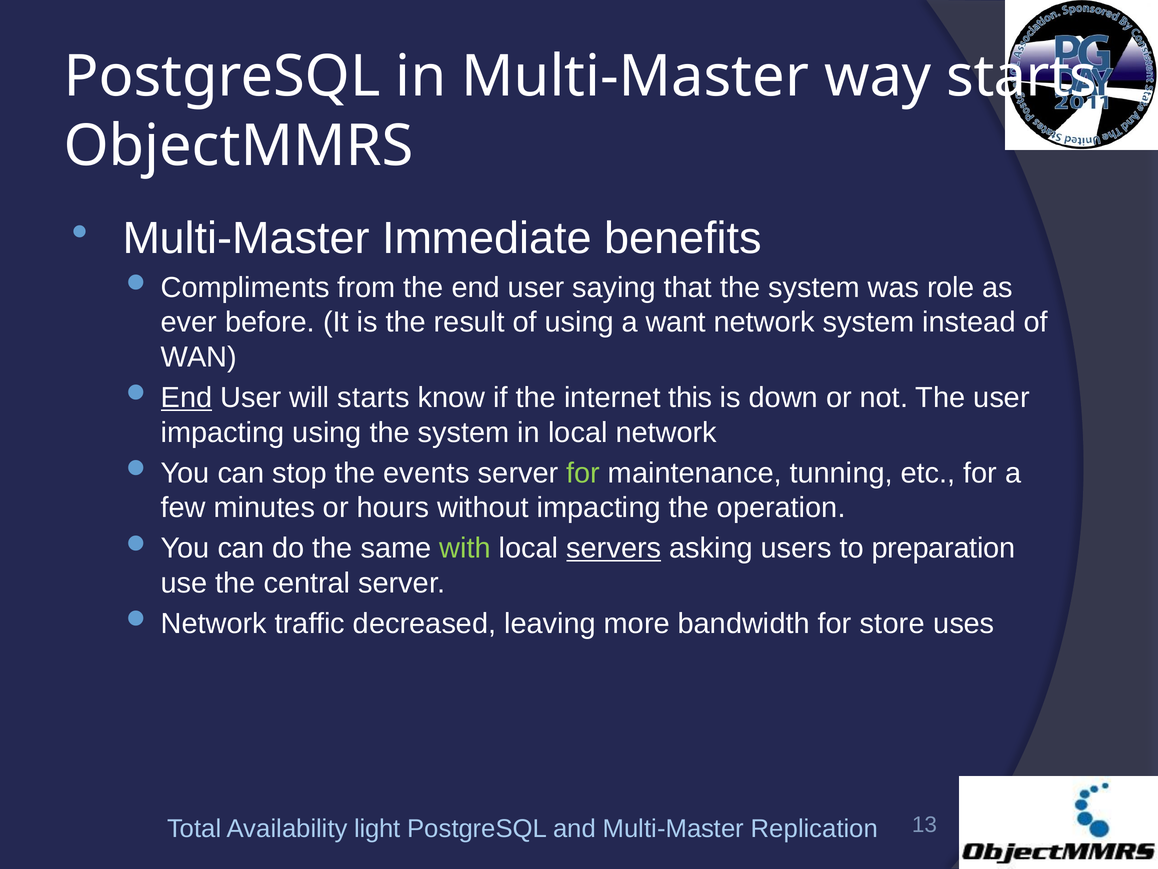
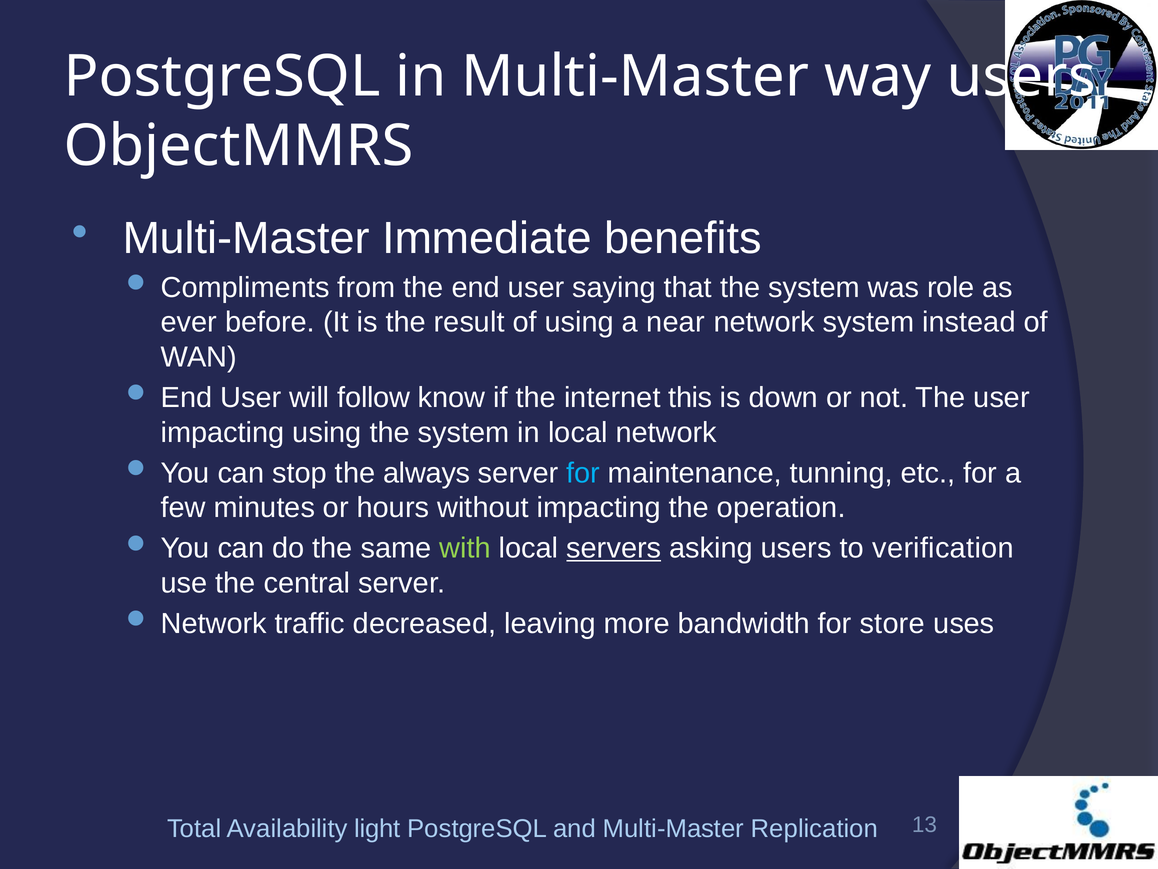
way starts: starts -> users
want: want -> near
End at (187, 397) underline: present -> none
will starts: starts -> follow
events: events -> always
for at (583, 473) colour: light green -> light blue
preparation: preparation -> verification
